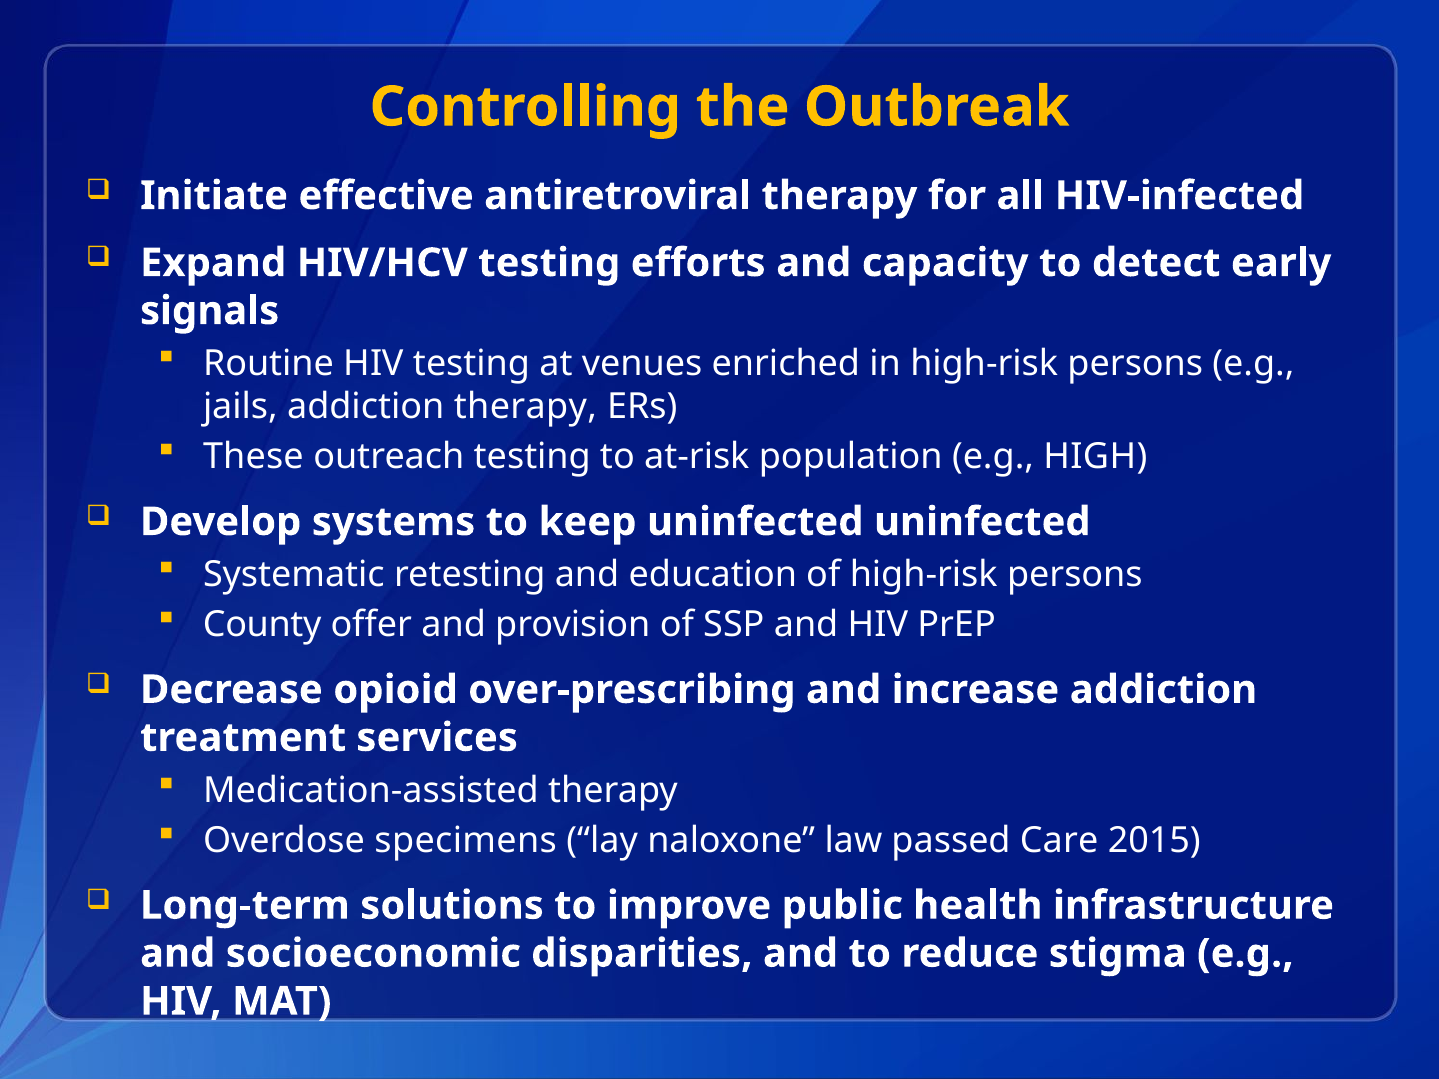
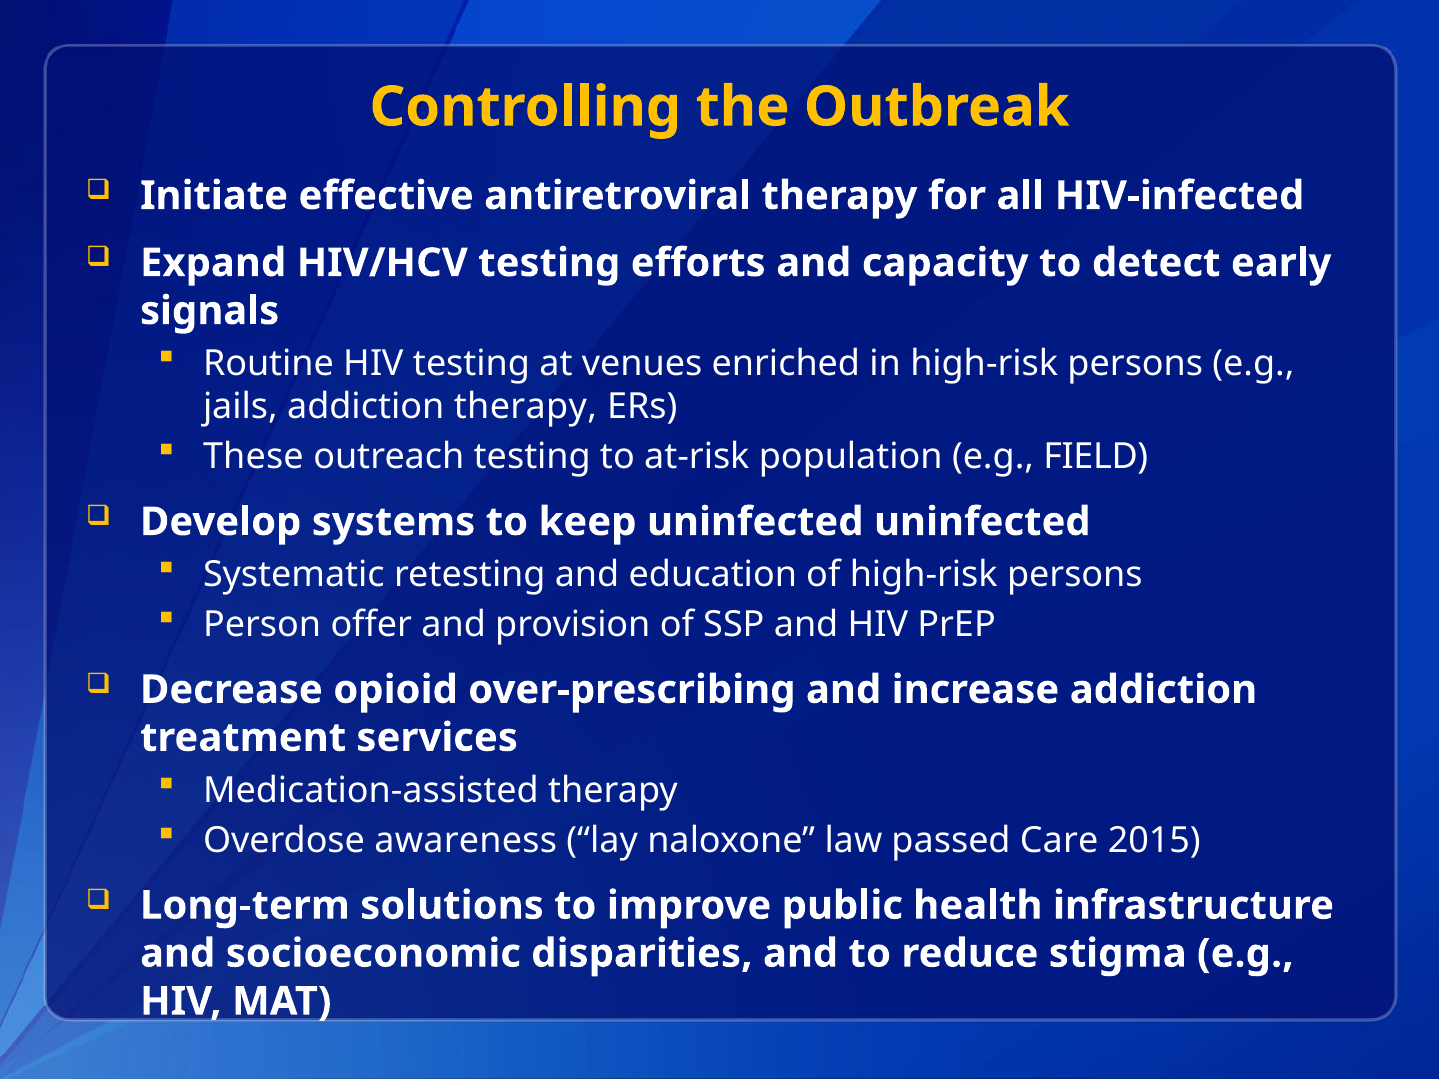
HIGH: HIGH -> FIELD
County: County -> Person
specimens: specimens -> awareness
